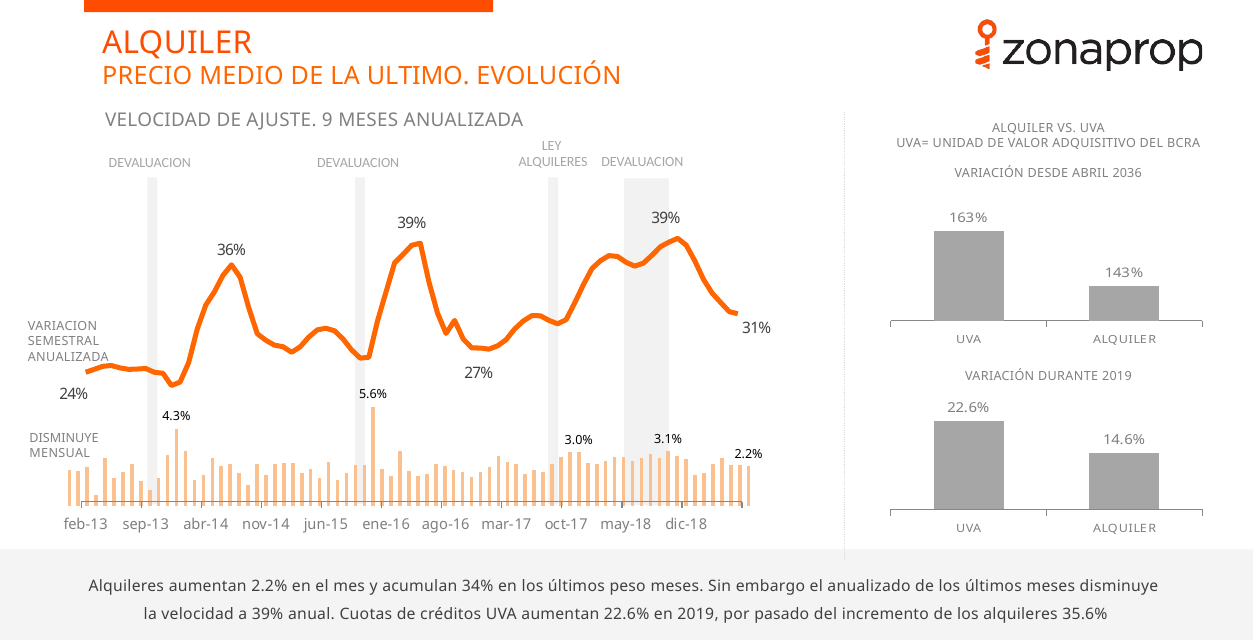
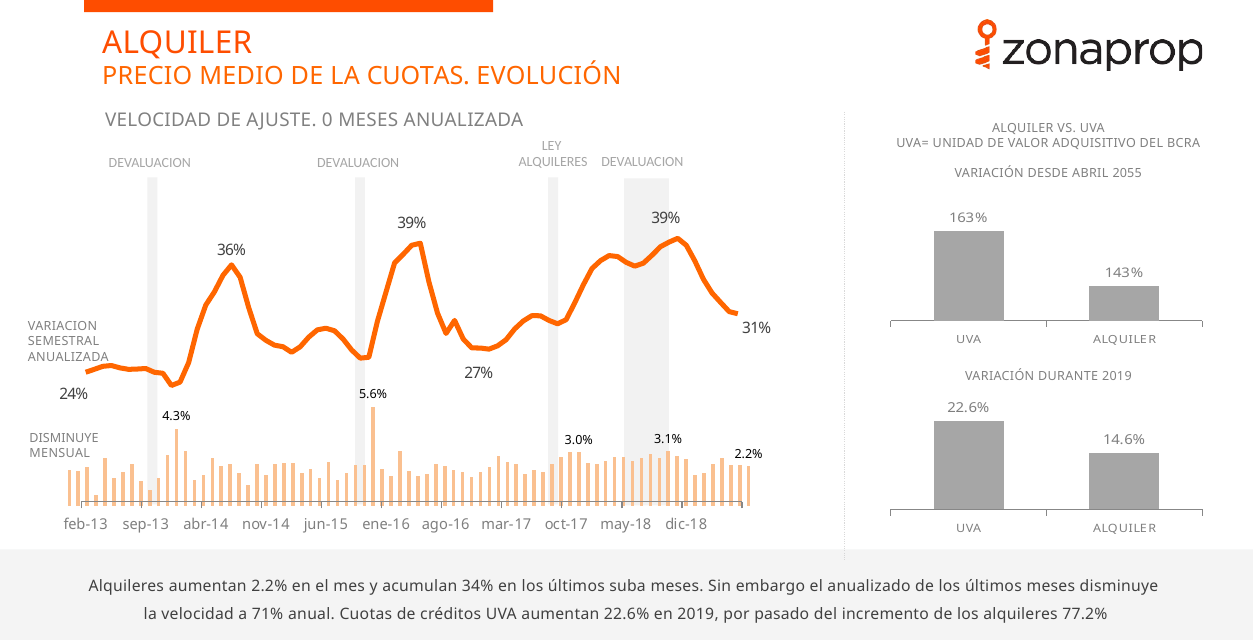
LA ULTIMO: ULTIMO -> CUOTAS
9: 9 -> 0
2036: 2036 -> 2055
peso: peso -> suba
a 39%: 39% -> 71%
35.6%: 35.6% -> 77.2%
